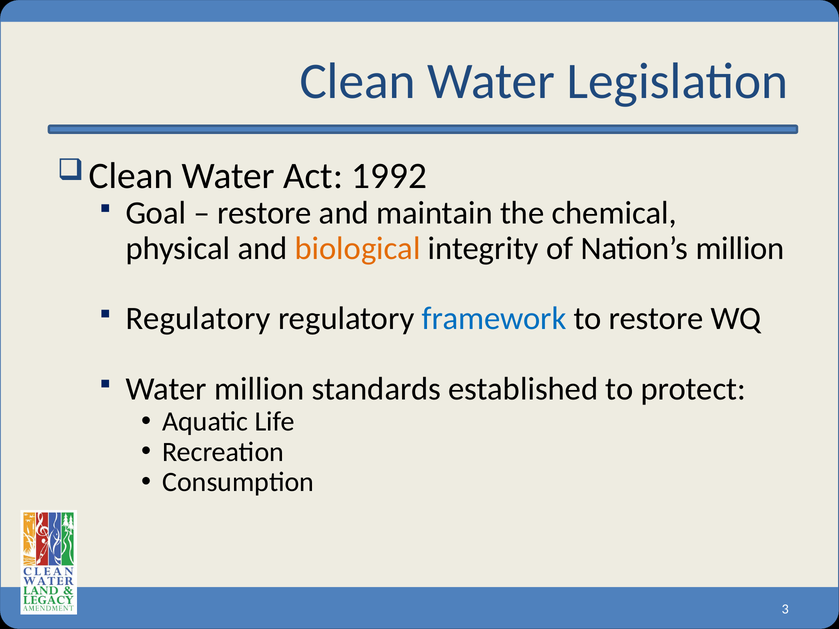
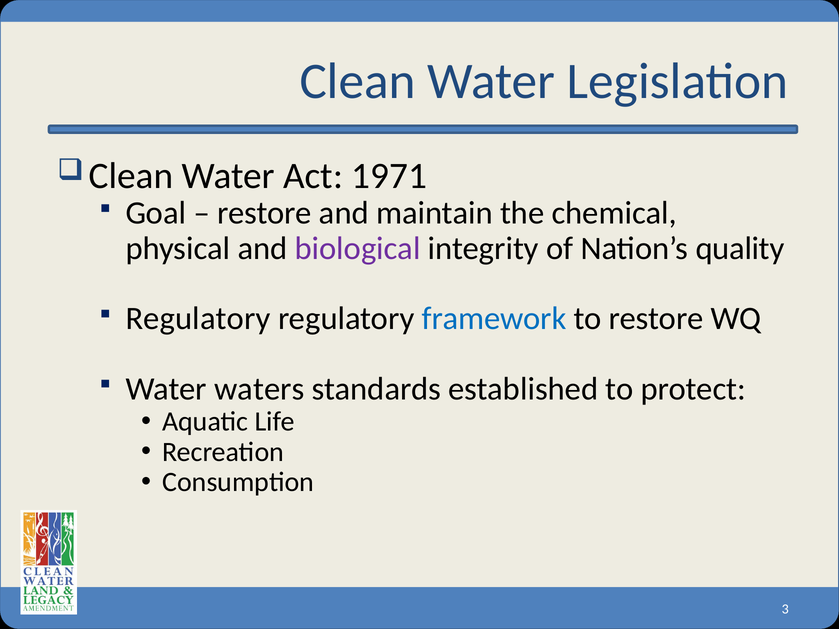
1992: 1992 -> 1971
biological colour: orange -> purple
Nation’s million: million -> quality
Water million: million -> waters
